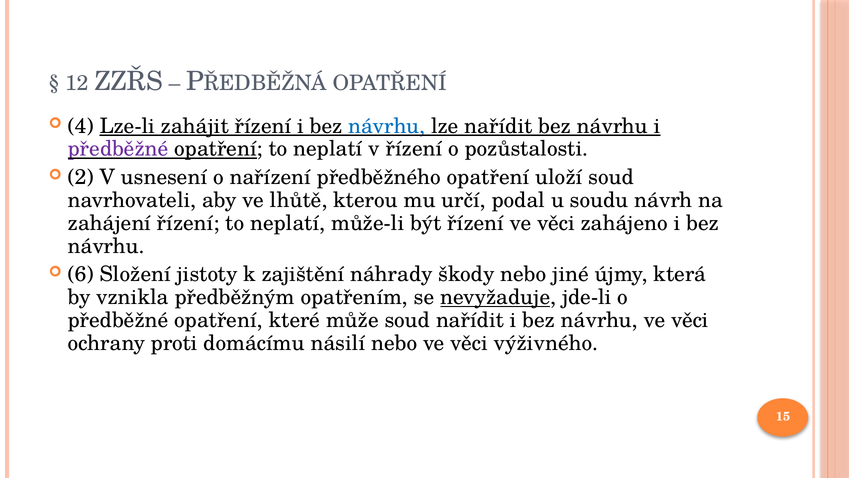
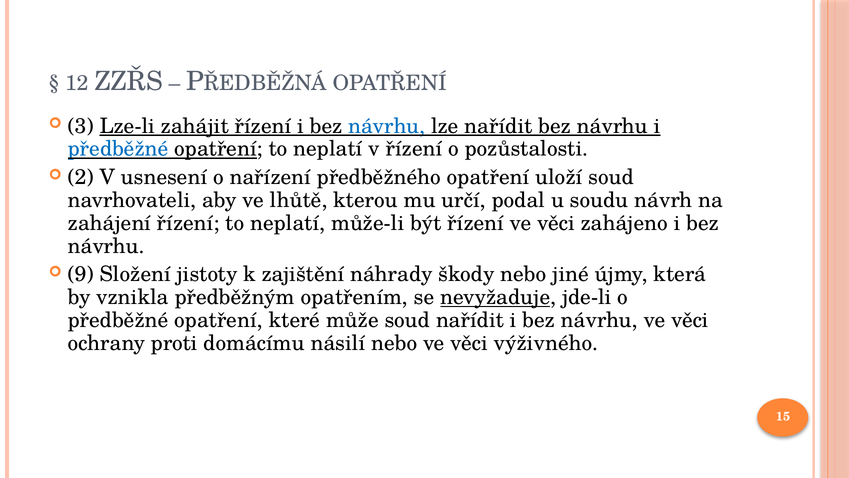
4: 4 -> 3
předběžné at (118, 149) colour: purple -> blue
6: 6 -> 9
